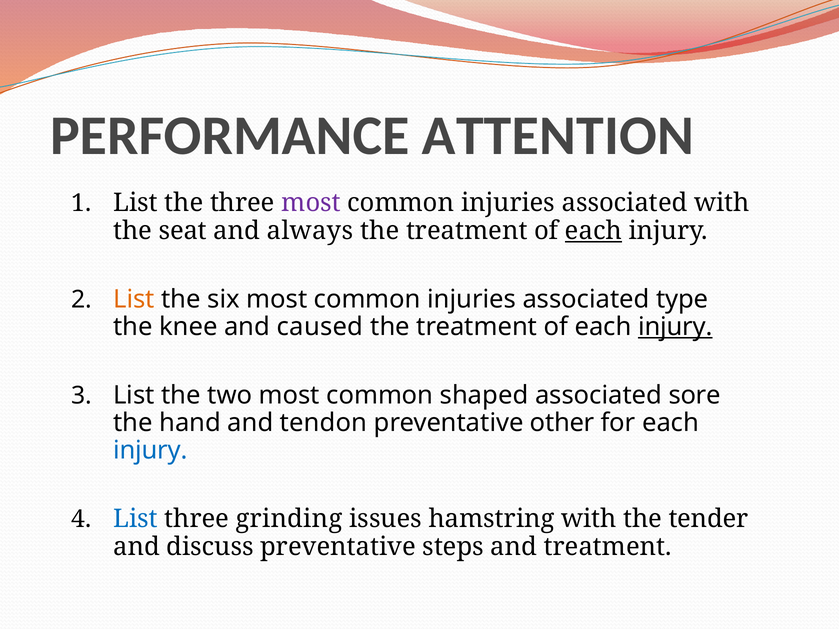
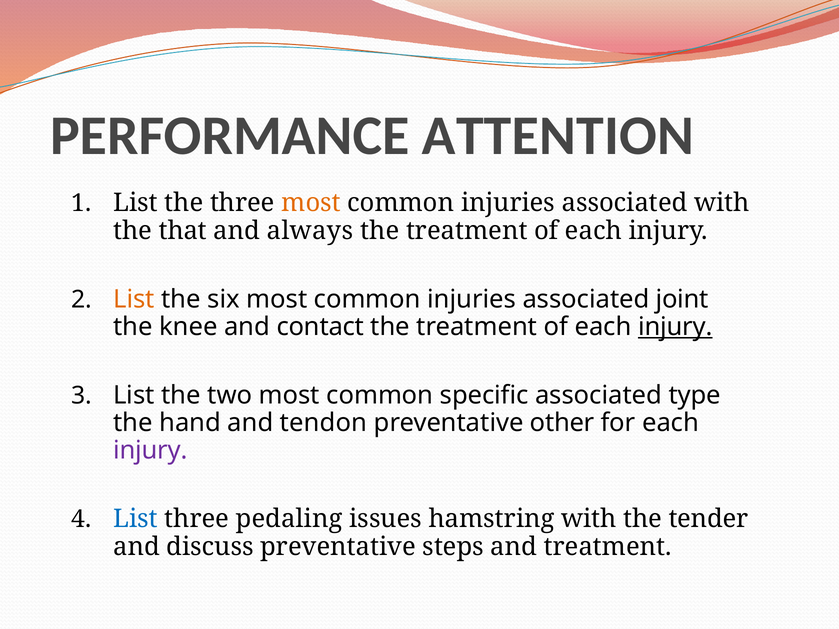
most at (311, 203) colour: purple -> orange
seat: seat -> that
each at (593, 231) underline: present -> none
type: type -> joint
caused: caused -> contact
shaped: shaped -> specific
sore: sore -> type
injury at (150, 451) colour: blue -> purple
grinding: grinding -> pedaling
